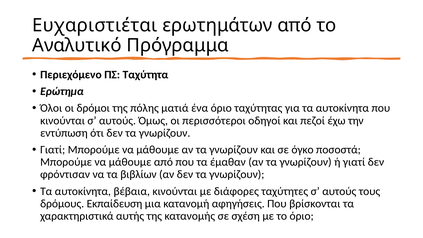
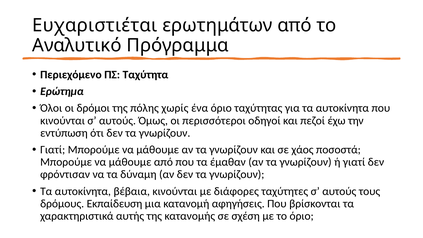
ματιά: ματιά -> χωρίς
όγκο: όγκο -> χάος
βιβλίων: βιβλίων -> δύναμη
